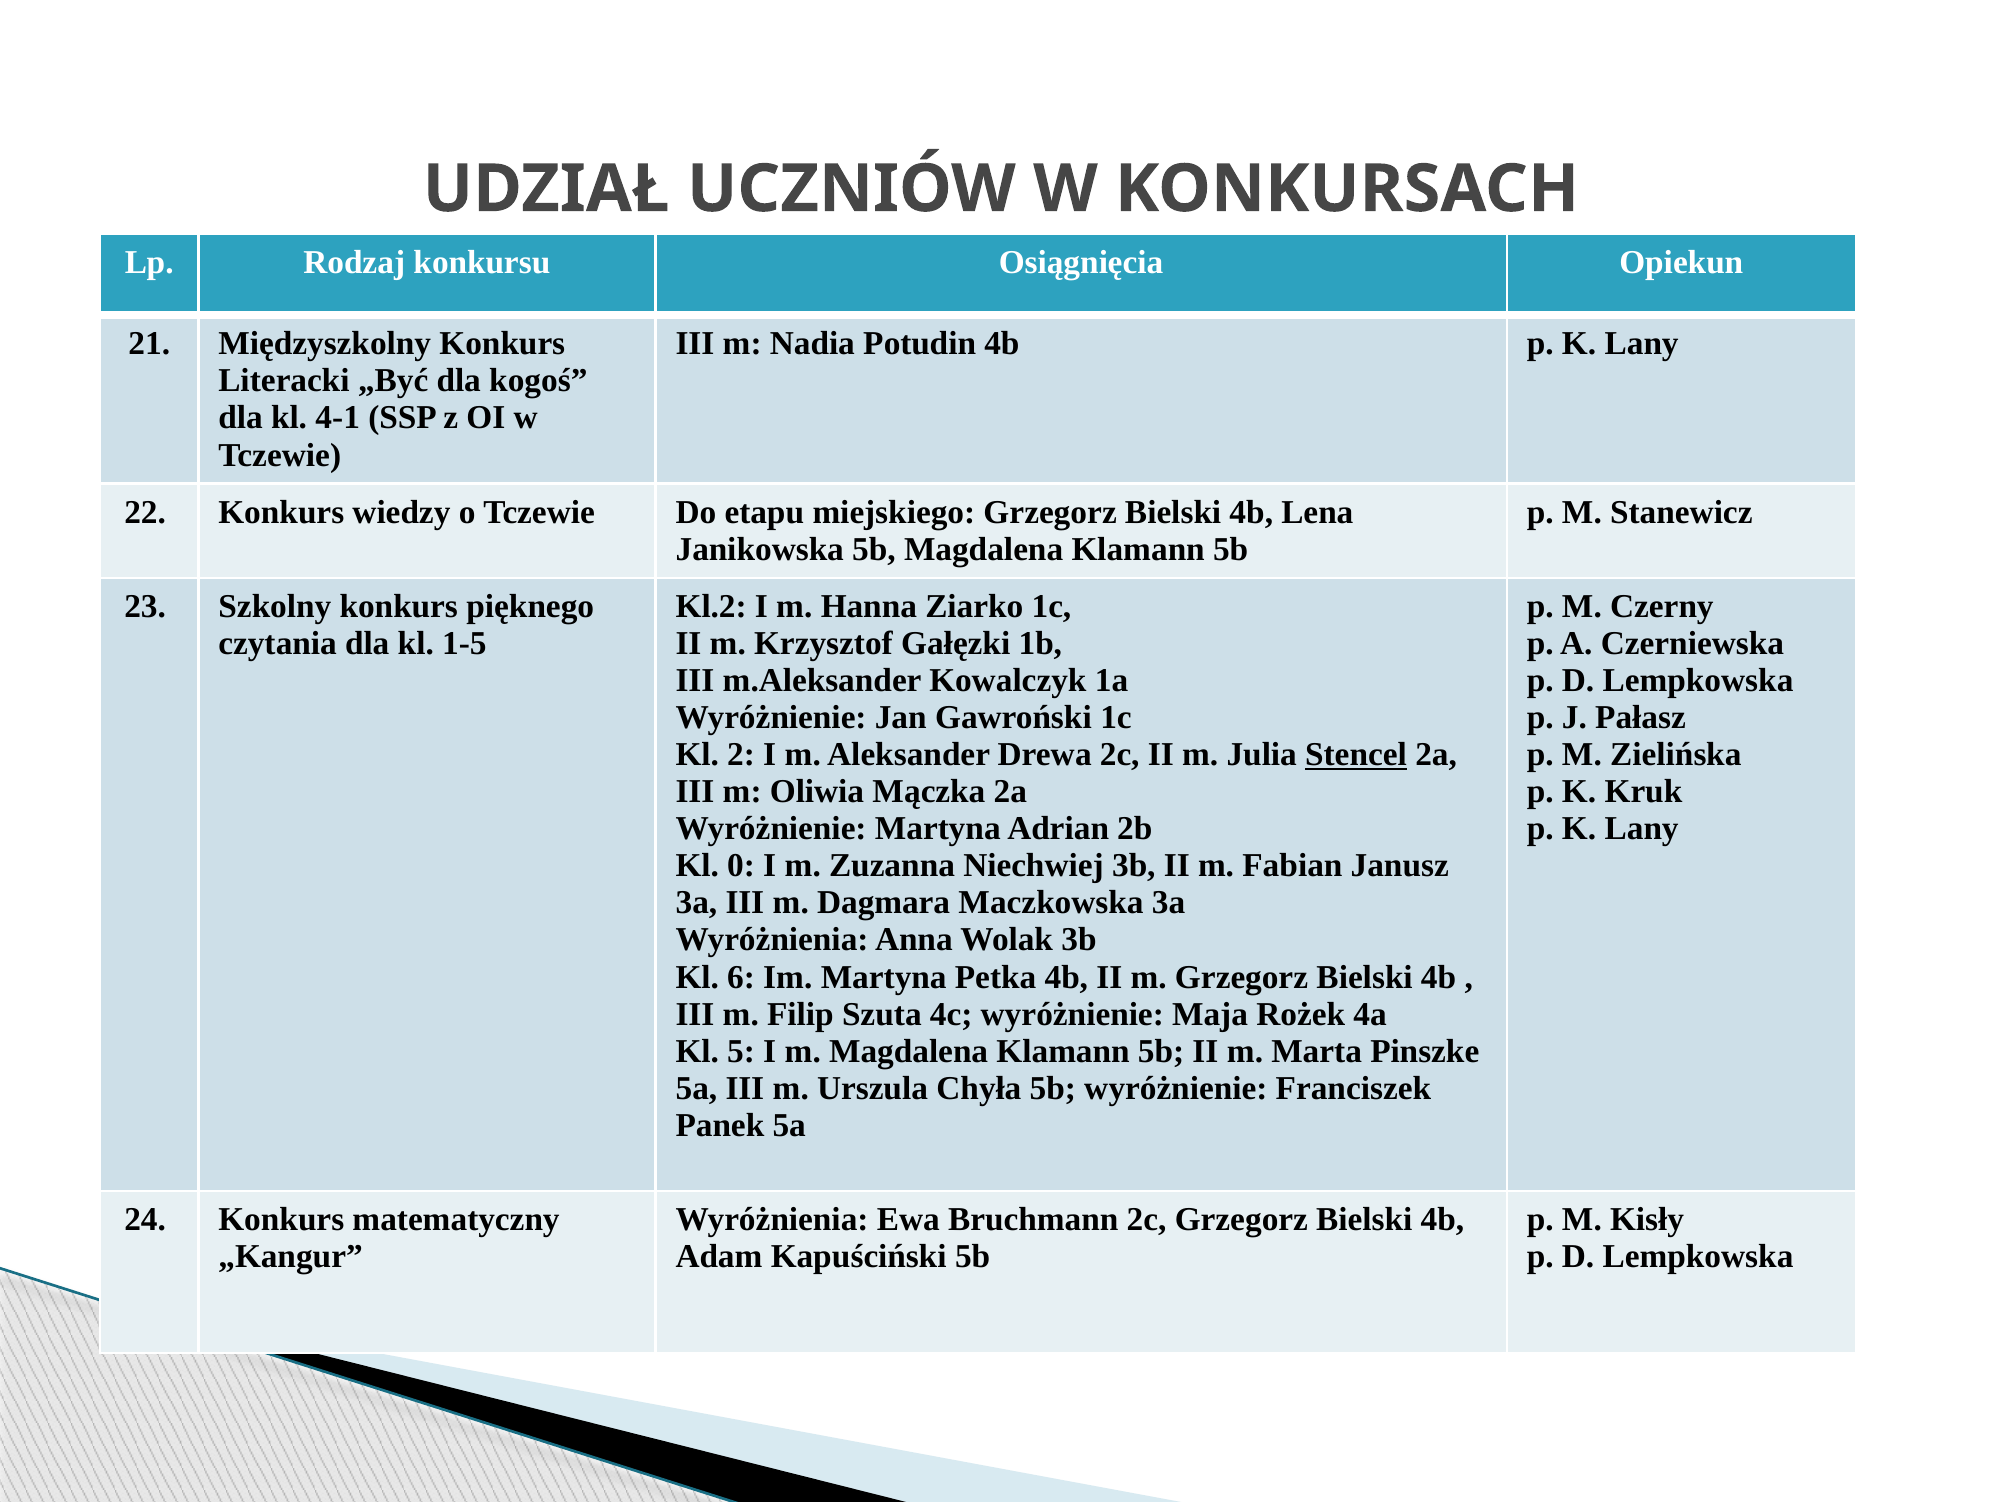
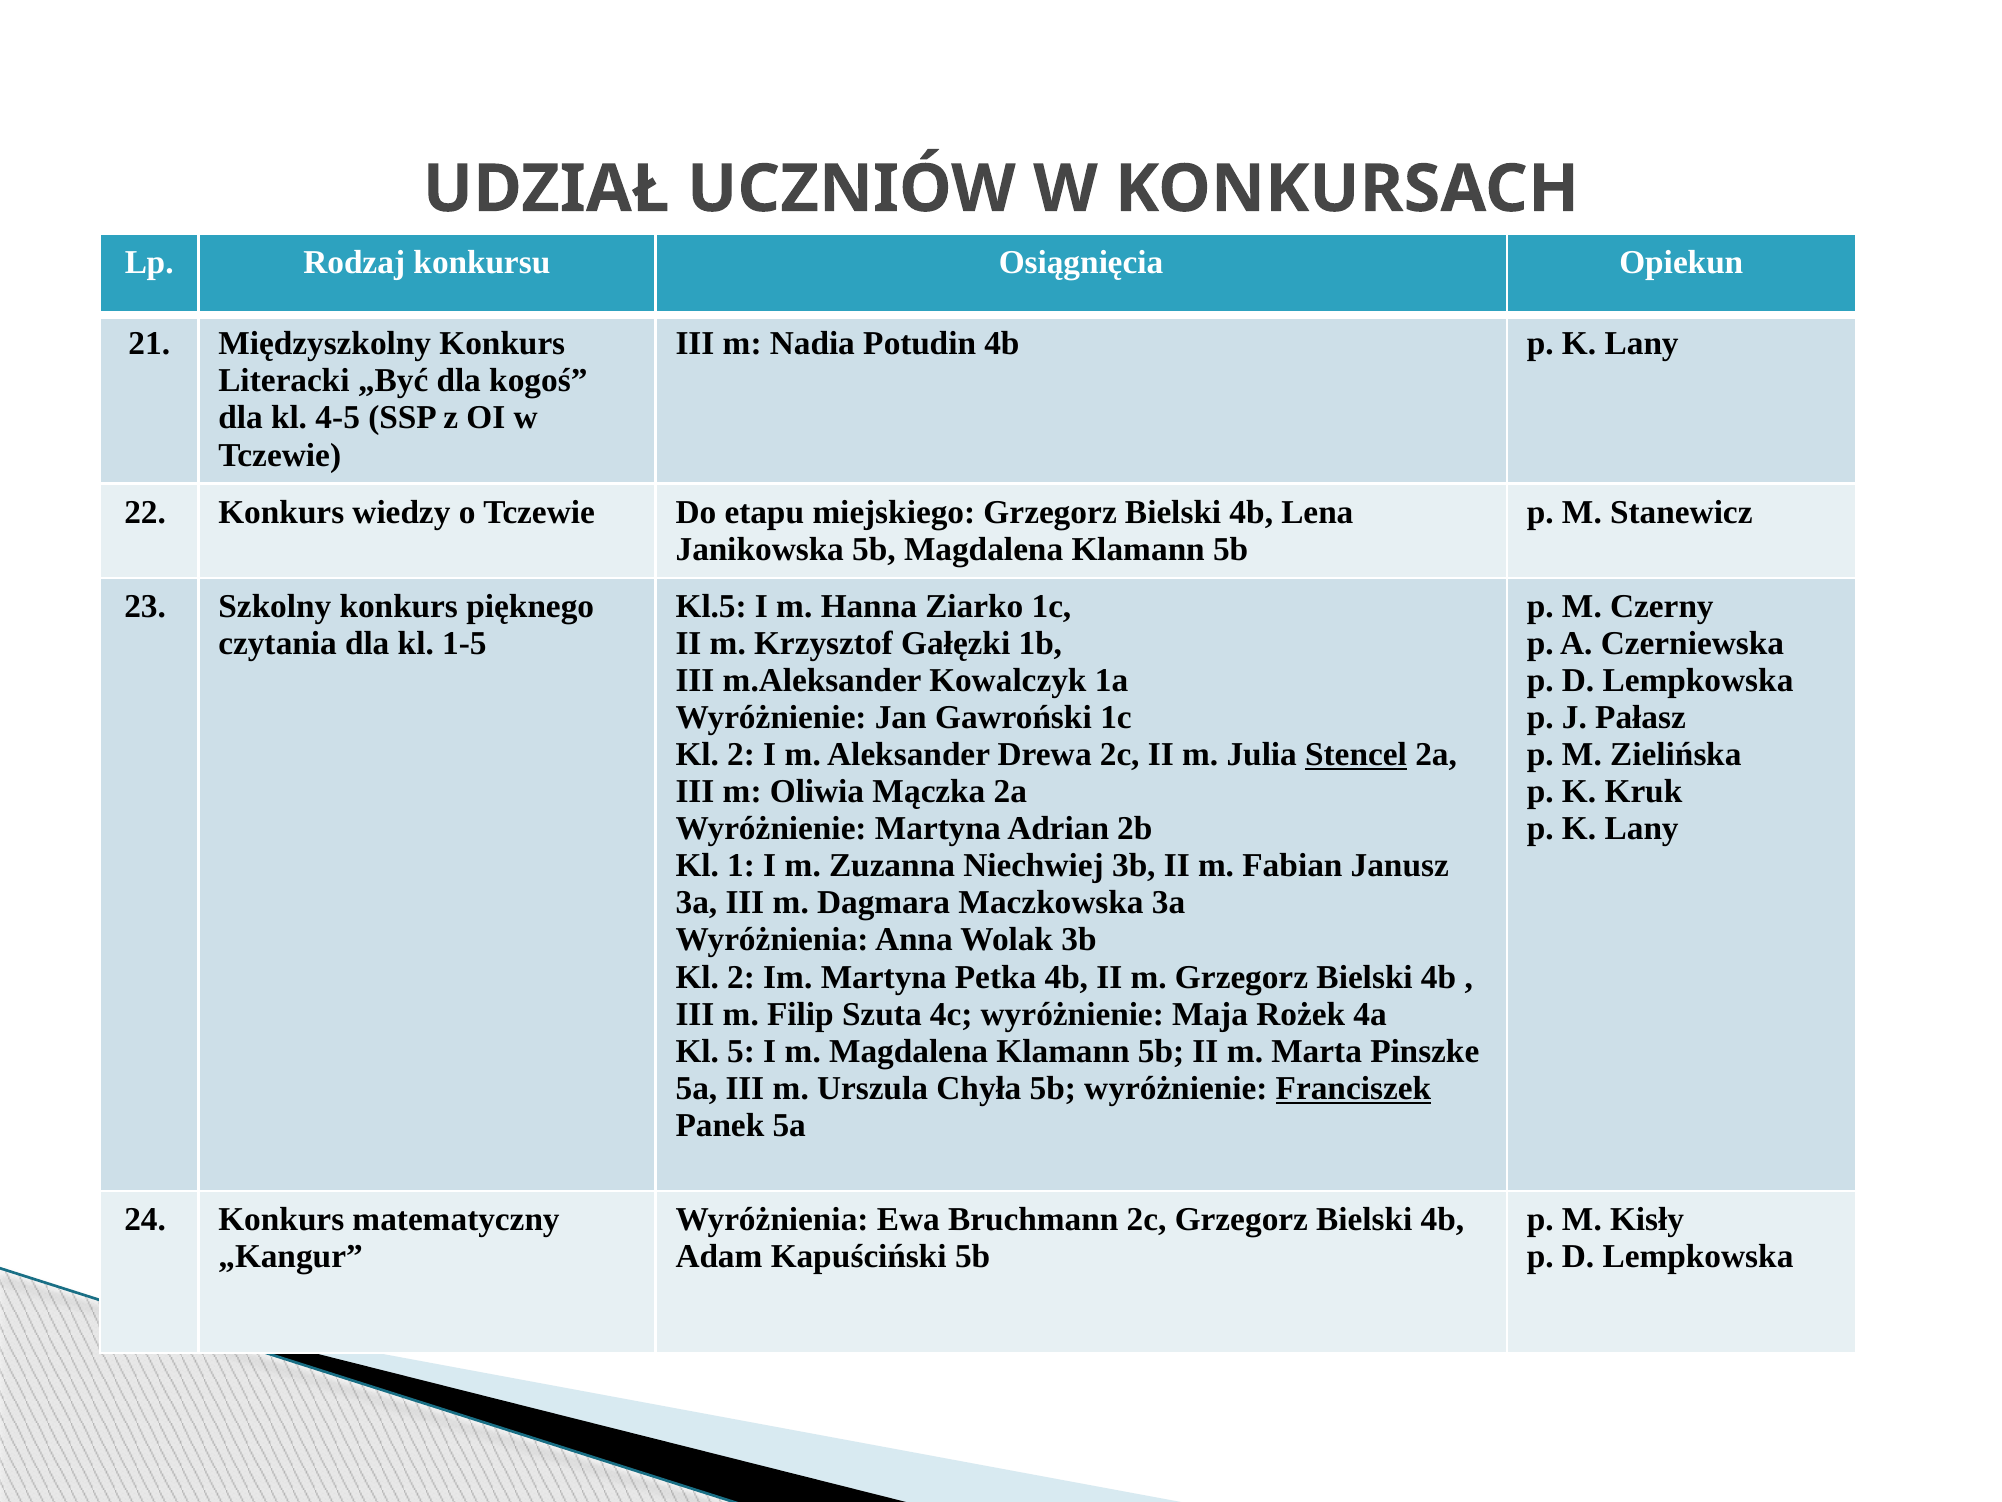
4-1: 4-1 -> 4-5
Kl.2: Kl.2 -> Kl.5
0: 0 -> 1
6 at (741, 977): 6 -> 2
Franciszek underline: none -> present
